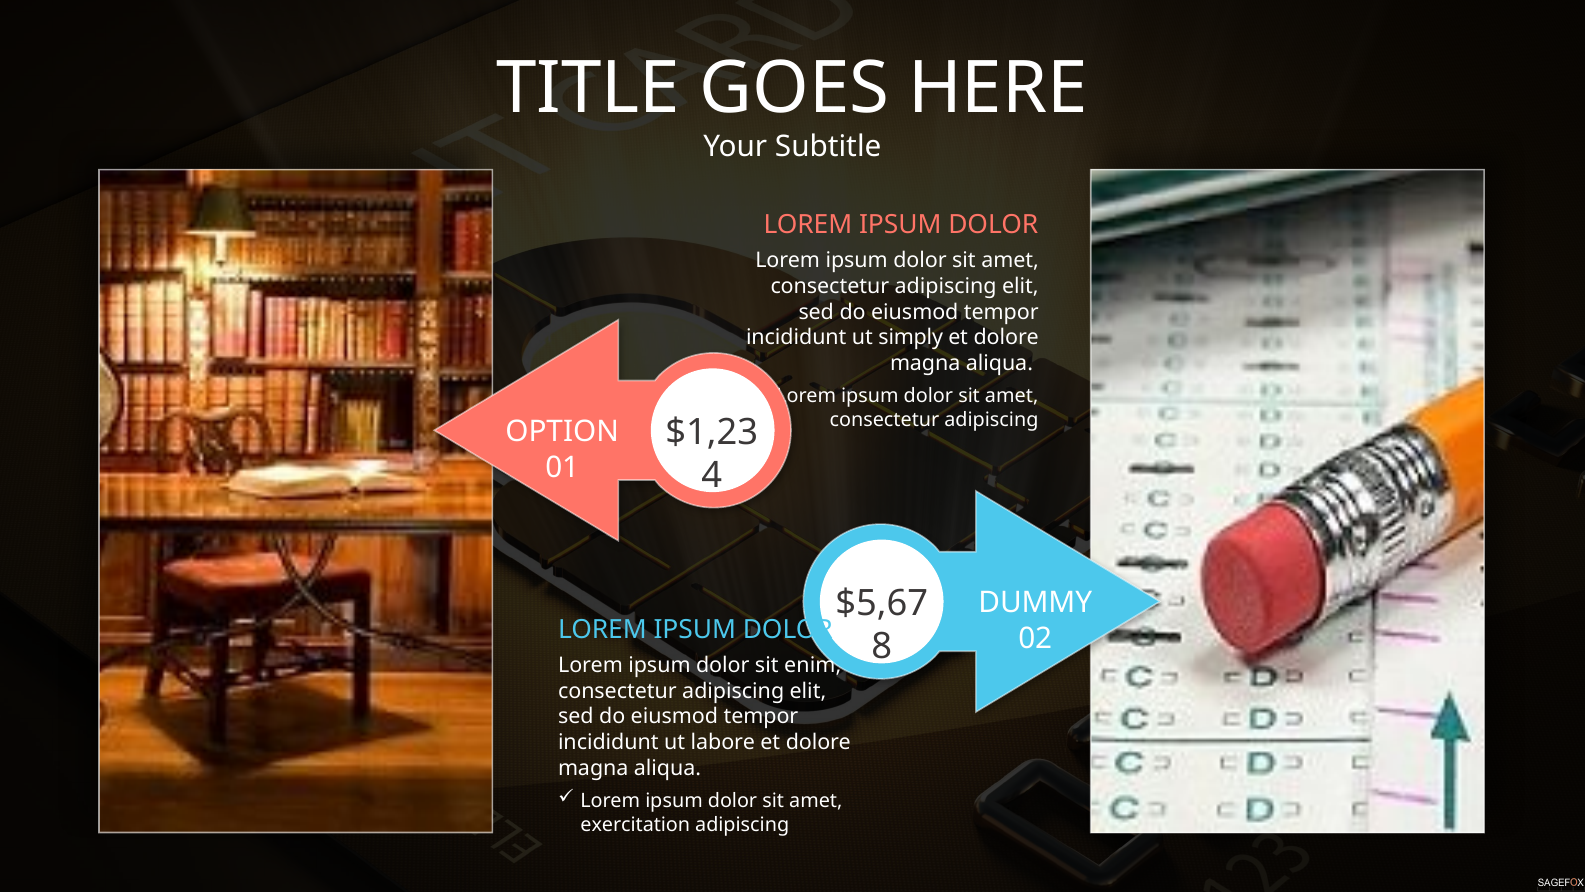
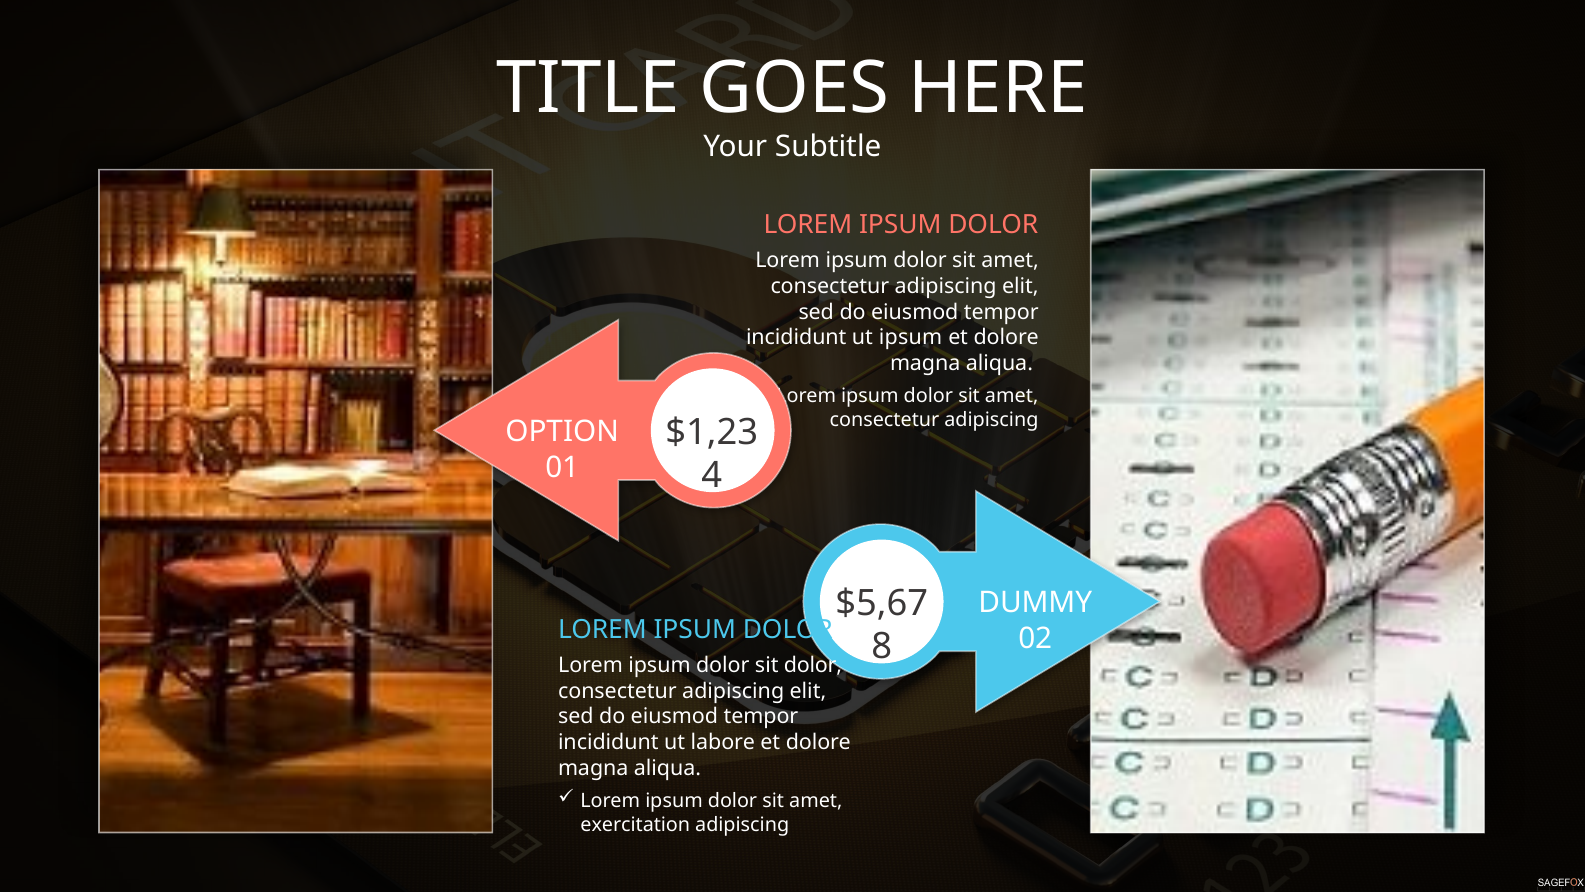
ut simply: simply -> ipsum
sit enim: enim -> dolor
